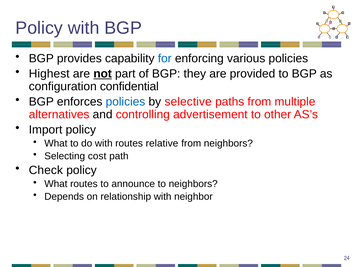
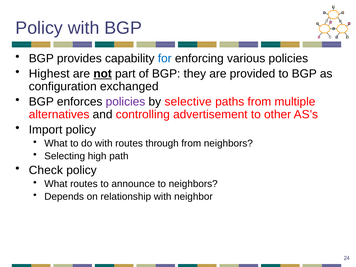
confidential: confidential -> exchanged
policies at (125, 102) colour: blue -> purple
relative: relative -> through
cost: cost -> high
